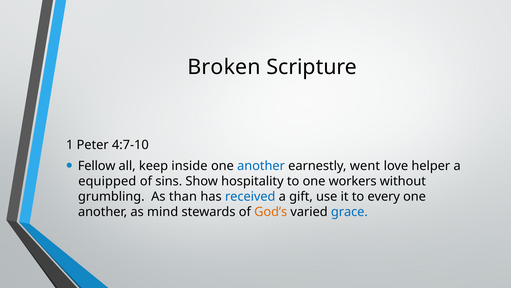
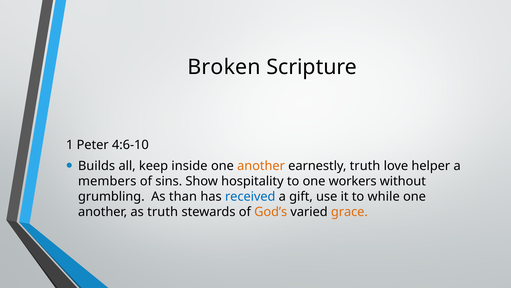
4:7-10: 4:7-10 -> 4:6-10
Fellow: Fellow -> Builds
another at (261, 166) colour: blue -> orange
earnestly went: went -> truth
equipped: equipped -> members
every: every -> while
as mind: mind -> truth
grace colour: blue -> orange
